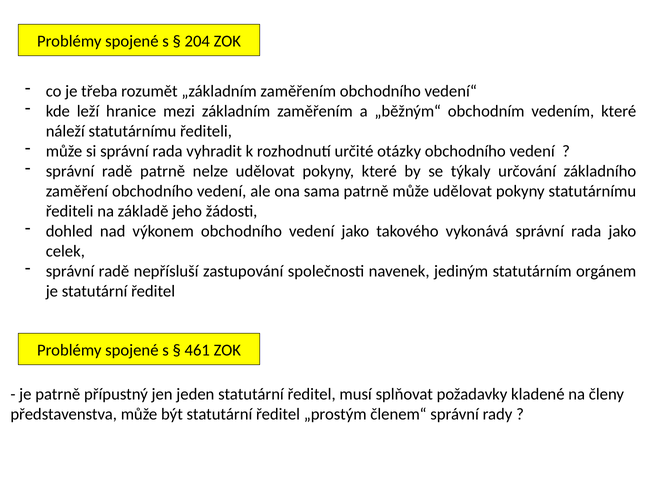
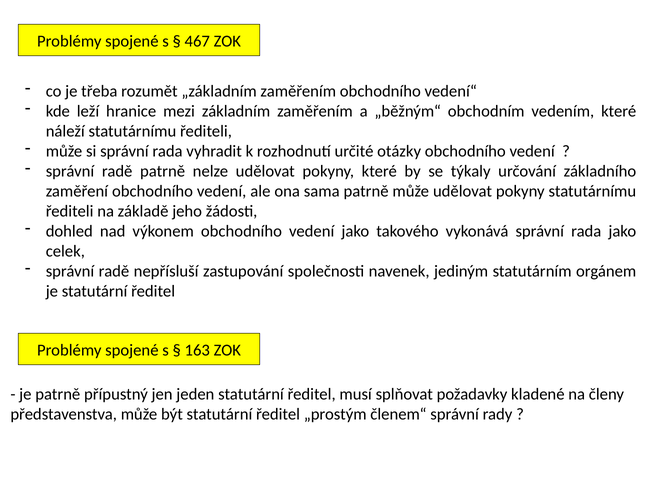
204: 204 -> 467
461: 461 -> 163
